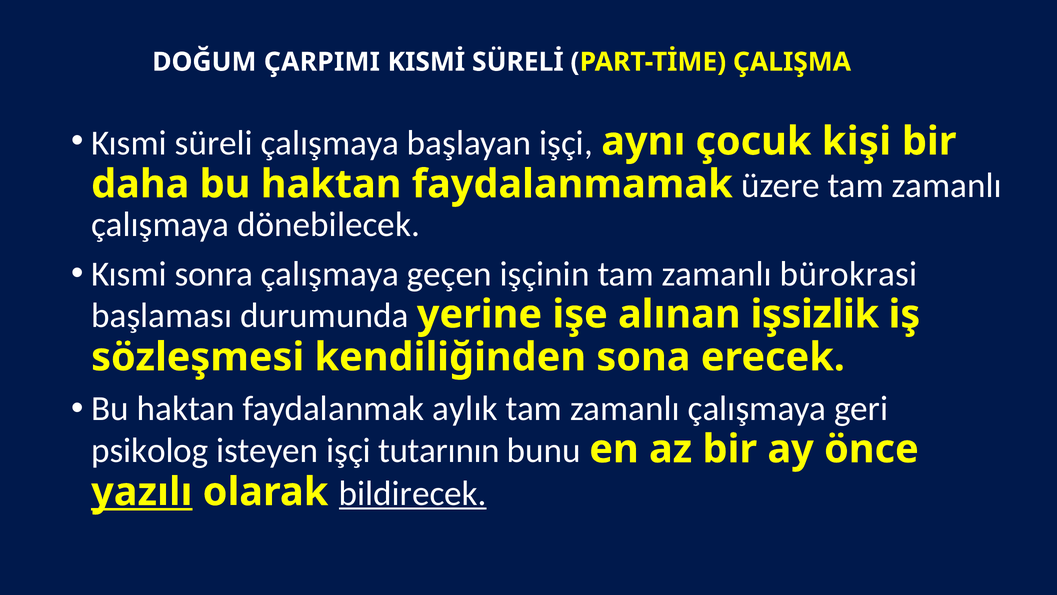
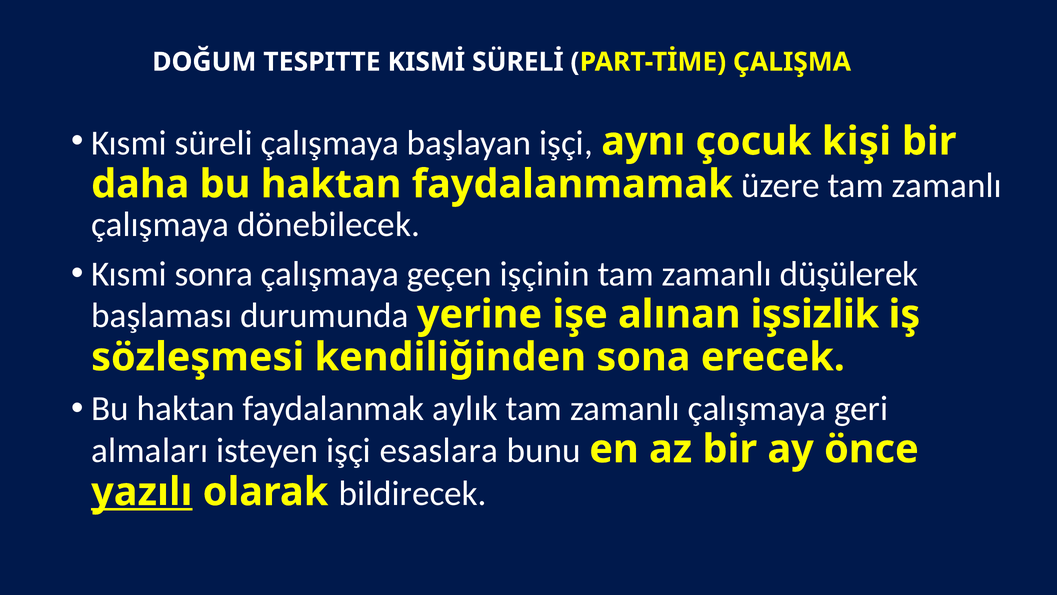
ÇARPIMI: ÇARPIMI -> TESPITTE
bürokrasi: bürokrasi -> düşülerek
psikolog: psikolog -> almaları
tutarının: tutarının -> esaslara
bildirecek underline: present -> none
